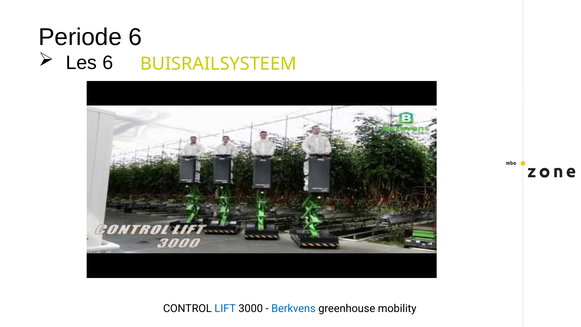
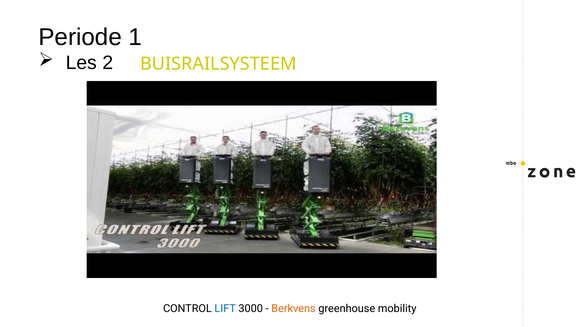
Periode 6: 6 -> 1
Les 6: 6 -> 2
Berkvens colour: blue -> orange
